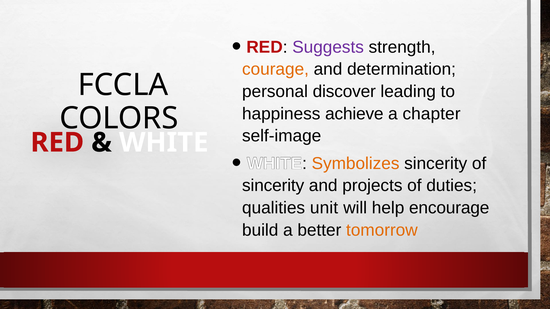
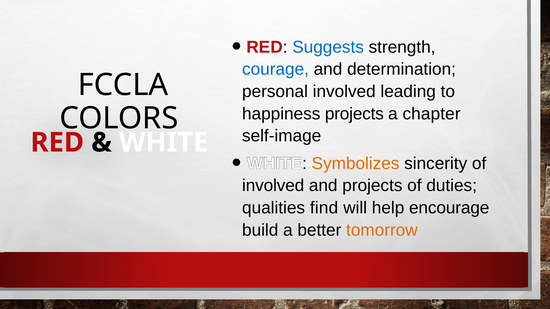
Suggests colour: purple -> blue
courage colour: orange -> blue
personal discover: discover -> involved
happiness achieve: achieve -> projects
sincerity at (273, 186): sincerity -> involved
unit: unit -> find
